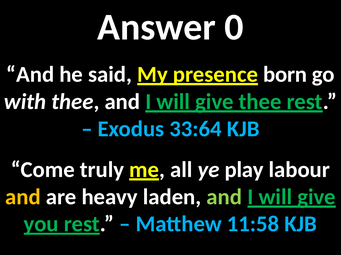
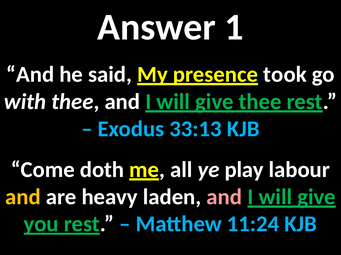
0: 0 -> 1
born: born -> took
33:64: 33:64 -> 33:13
truly: truly -> doth
and at (224, 197) colour: light green -> pink
11:58: 11:58 -> 11:24
